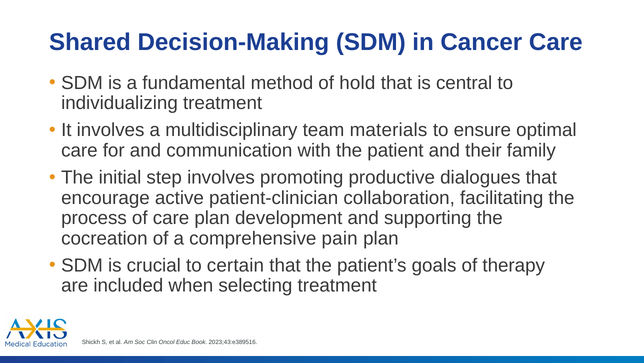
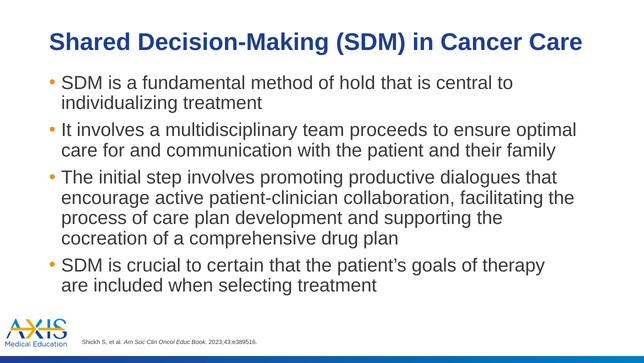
materials: materials -> proceeds
pain: pain -> drug
